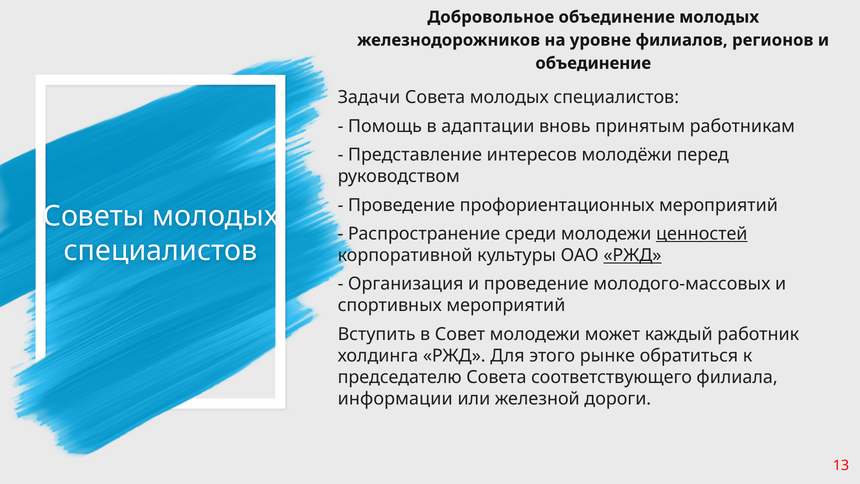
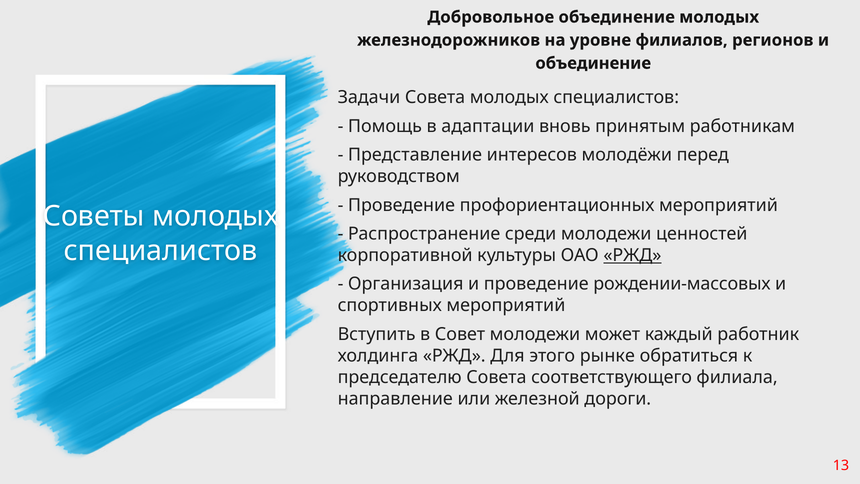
ценностей underline: present -> none
молодого-массовых: молодого-массовых -> рождении-массовых
информации: информации -> направление
